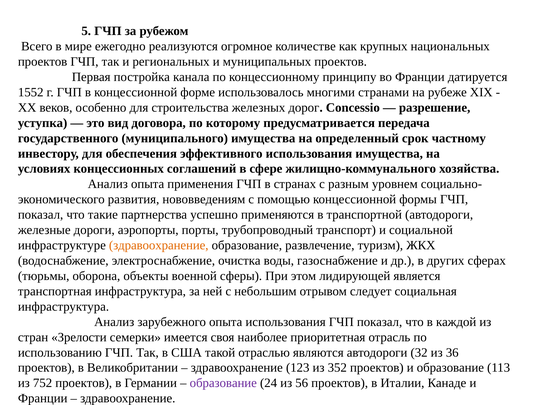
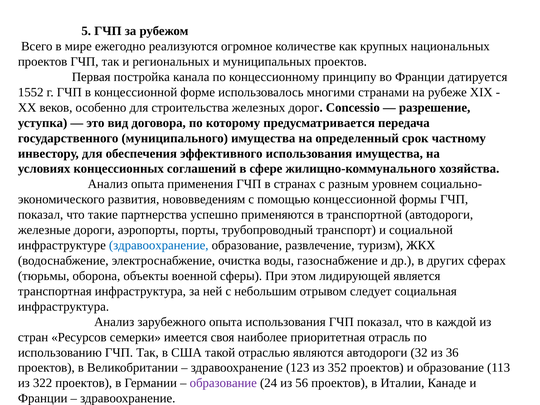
здравоохранение at (159, 245) colour: orange -> blue
Зрелости: Зрелости -> Ресурсов
752: 752 -> 322
